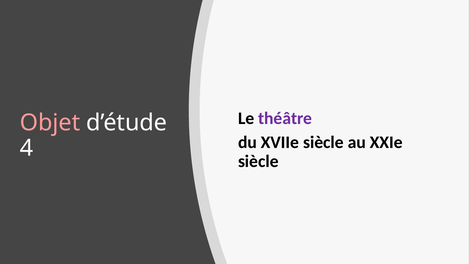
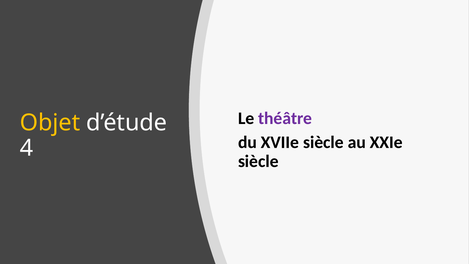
Objet colour: pink -> yellow
